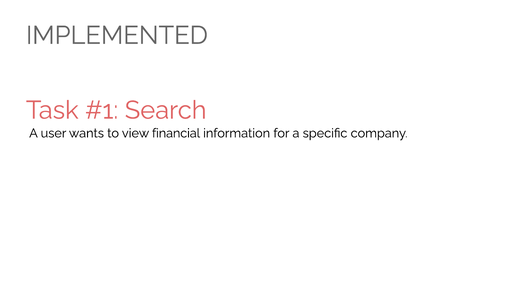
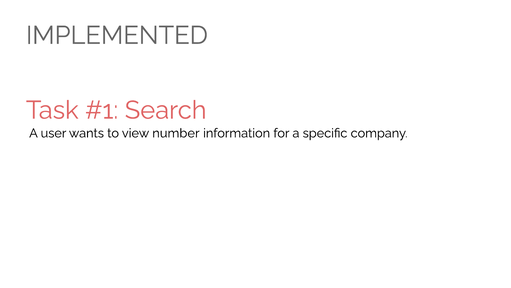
financial: financial -> number
